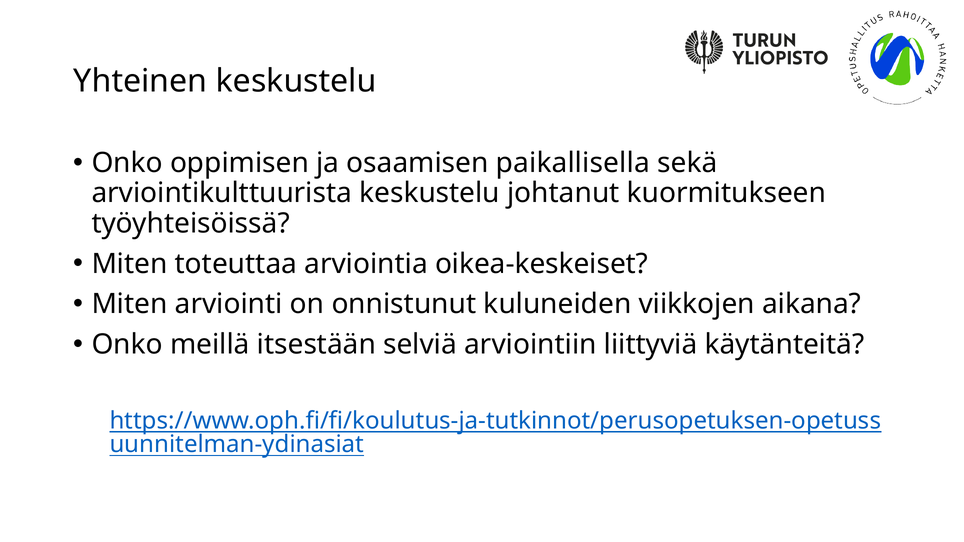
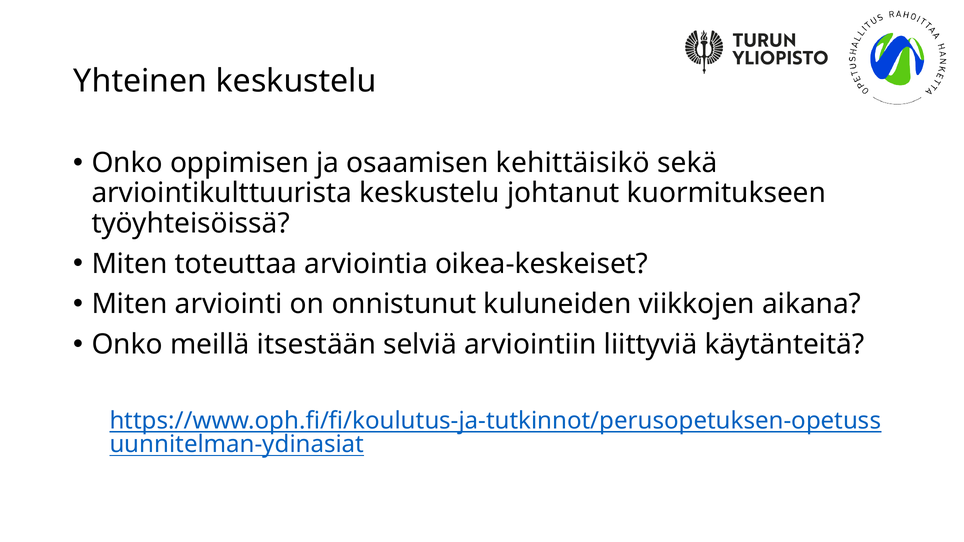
paikallisella: paikallisella -> kehittäisikö
